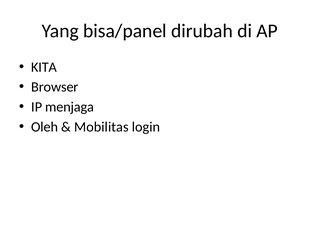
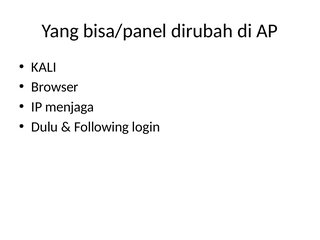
KITA: KITA -> KALI
Oleh: Oleh -> Dulu
Mobilitas: Mobilitas -> Following
